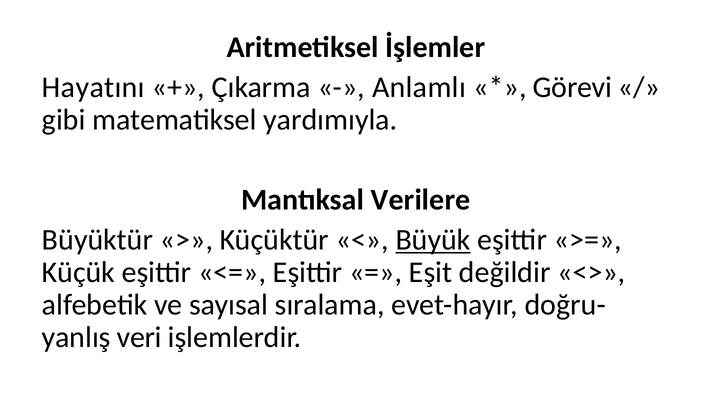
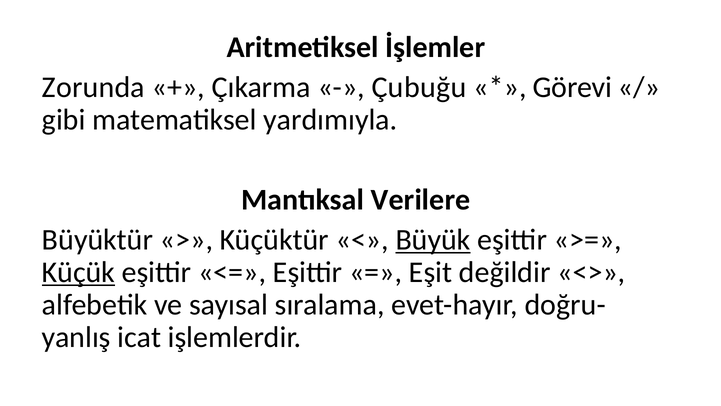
Hayatını: Hayatını -> Zorunda
Anlamlı: Anlamlı -> Çubuğu
Küçük underline: none -> present
veri: veri -> icat
